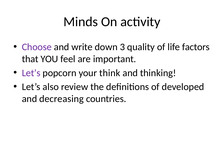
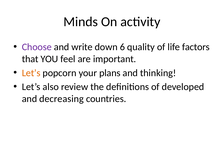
3: 3 -> 6
Let’s at (31, 73) colour: purple -> orange
think: think -> plans
